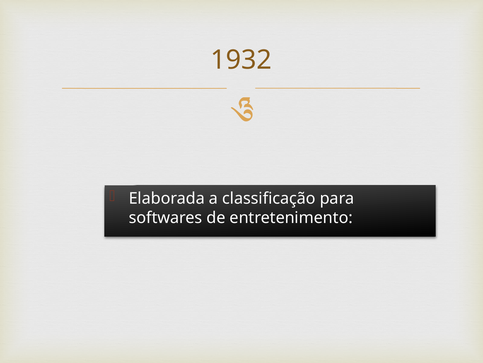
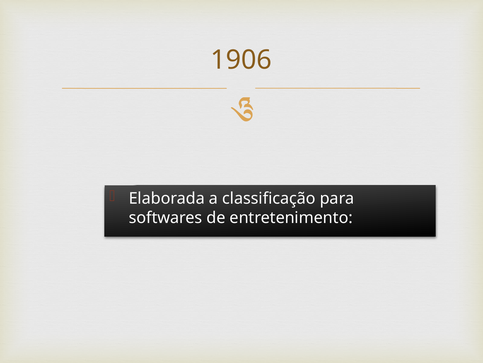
1932: 1932 -> 1906
